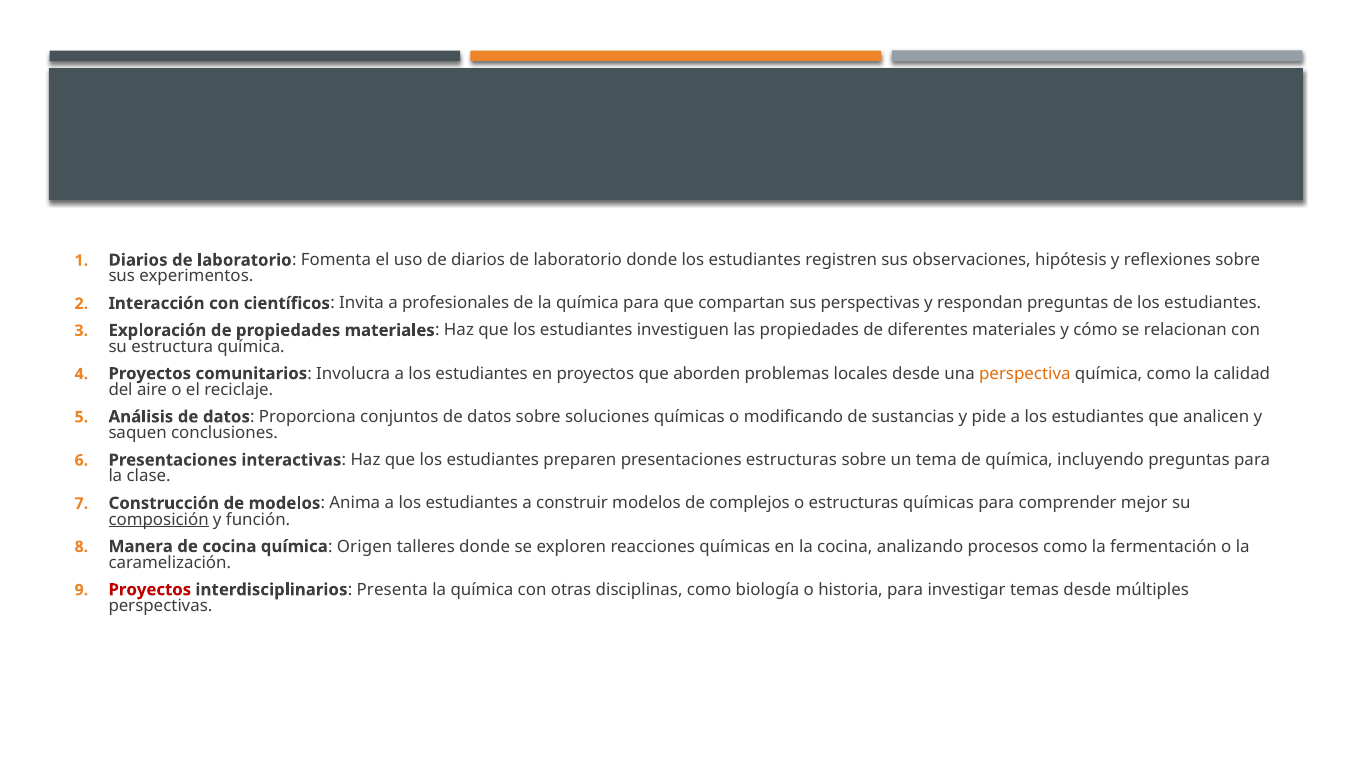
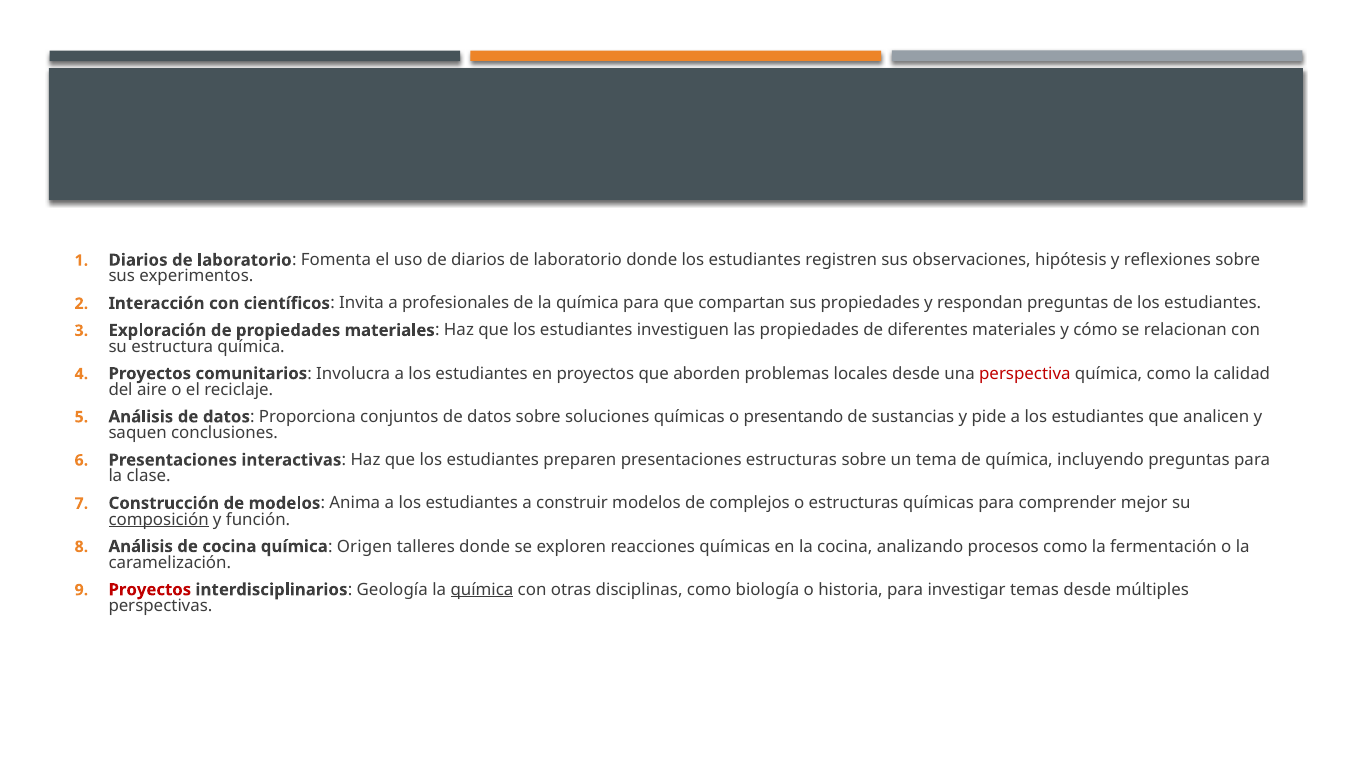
sus perspectivas: perspectivas -> propiedades
perspectiva colour: orange -> red
modificando: modificando -> presentando
Manera at (141, 546): Manera -> Análisis
Presenta: Presenta -> Geología
química at (482, 589) underline: none -> present
